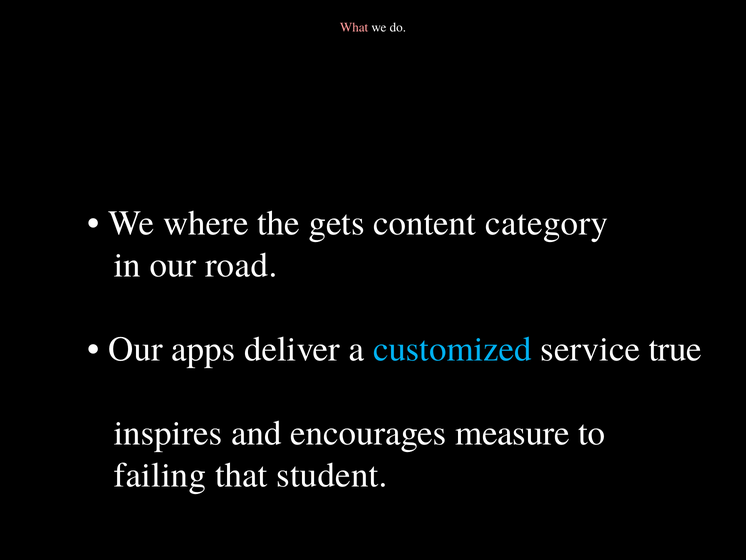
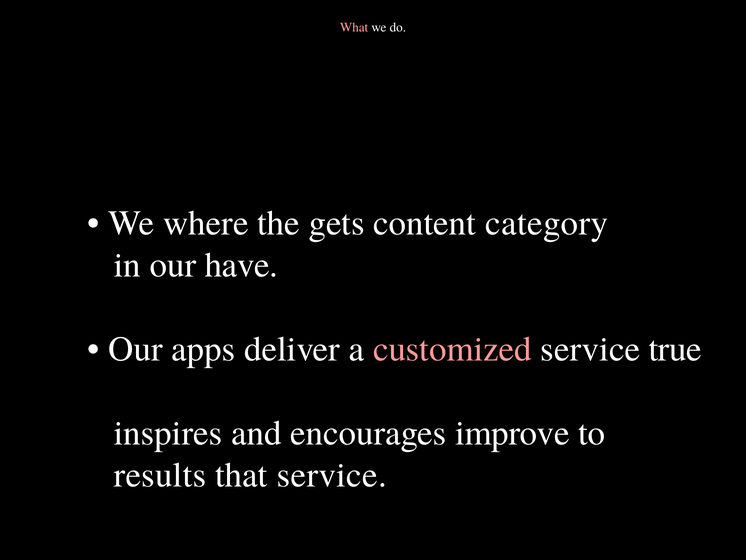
road: road -> have
customized colour: light blue -> pink
measure: measure -> improve
failing: failing -> results
that student: student -> service
